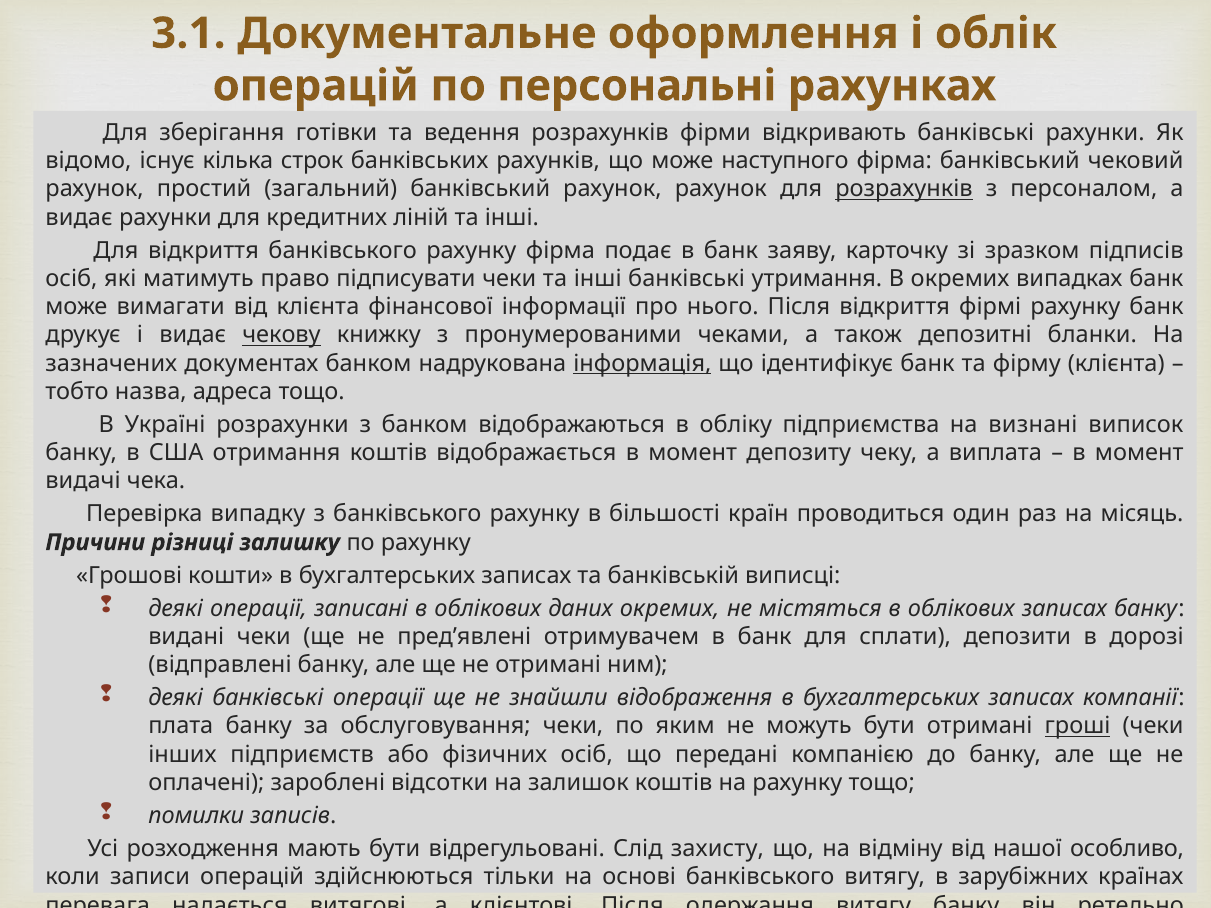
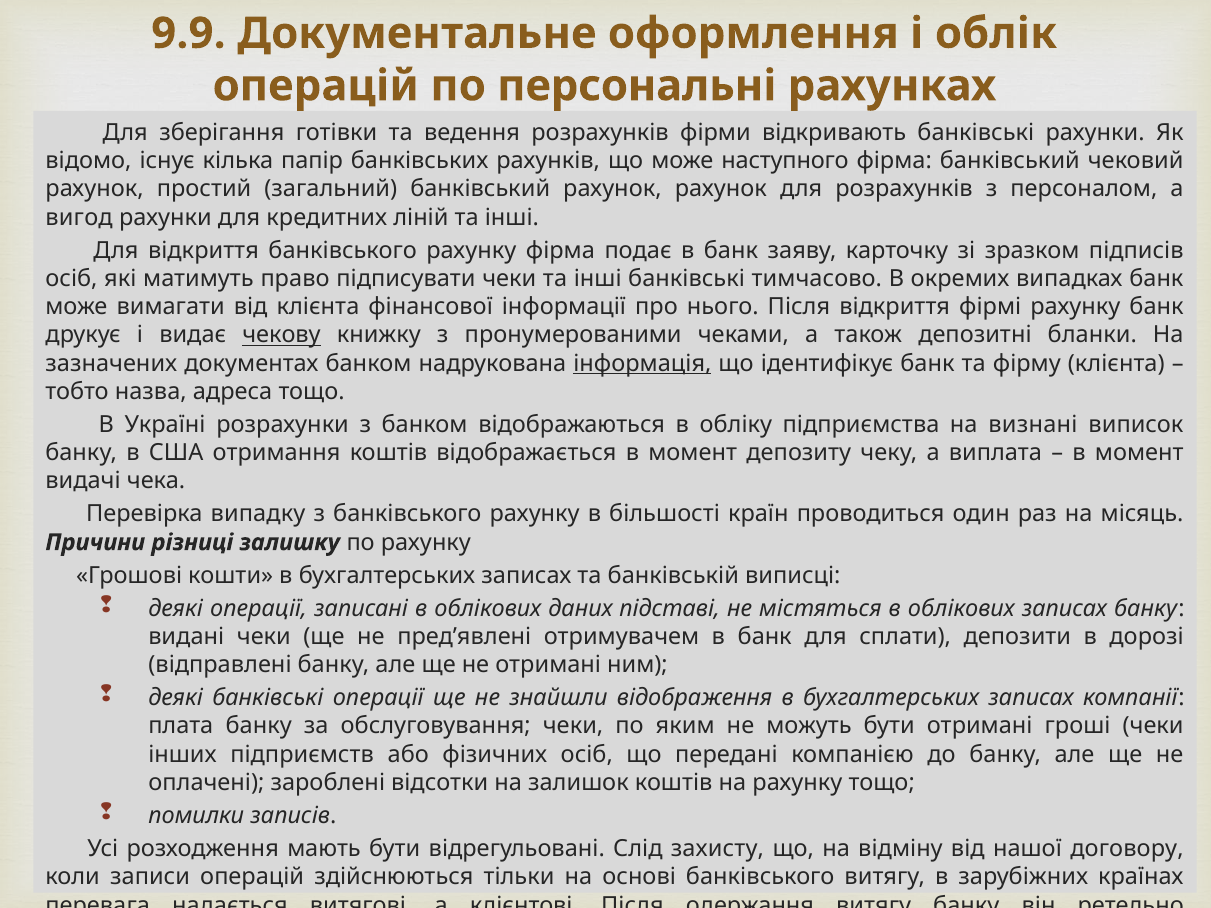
3.1: 3.1 -> 9.9
строк: строк -> папір
розрахунків at (904, 189) underline: present -> none
видає at (79, 217): видає -> вигод
утримання: утримання -> тимчасово
даних окремих: окремих -> підставі
гроші underline: present -> none
особливо: особливо -> договору
